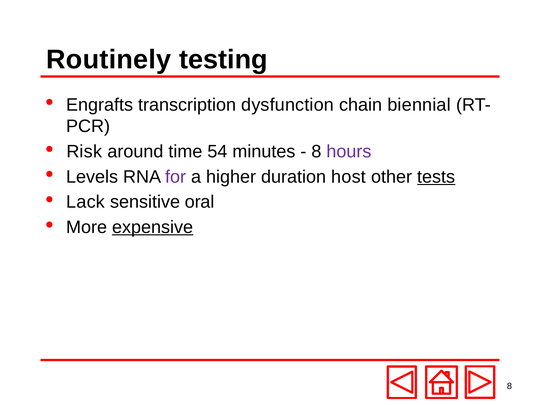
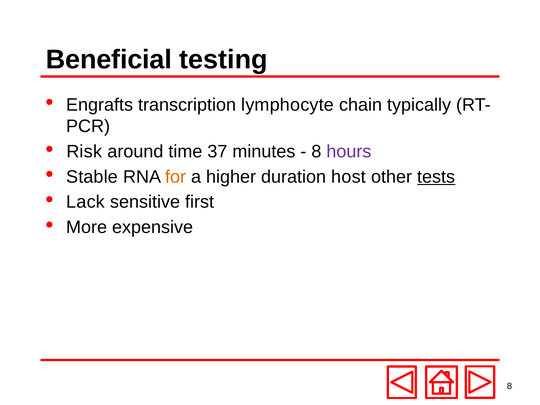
Routinely: Routinely -> Beneficial
dysfunction: dysfunction -> lymphocyte
biennial: biennial -> typically
54: 54 -> 37
Levels: Levels -> Stable
for colour: purple -> orange
oral: oral -> first
expensive underline: present -> none
